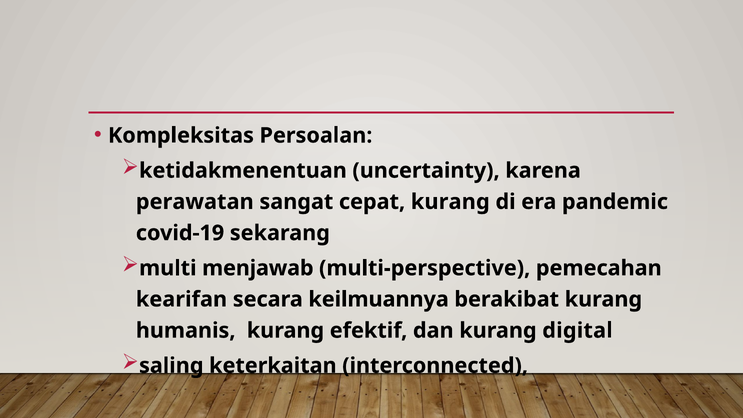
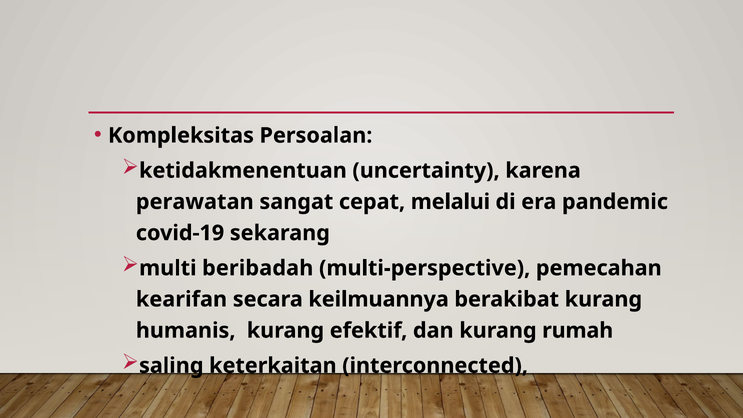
cepat kurang: kurang -> melalui
menjawab: menjawab -> beribadah
digital: digital -> rumah
